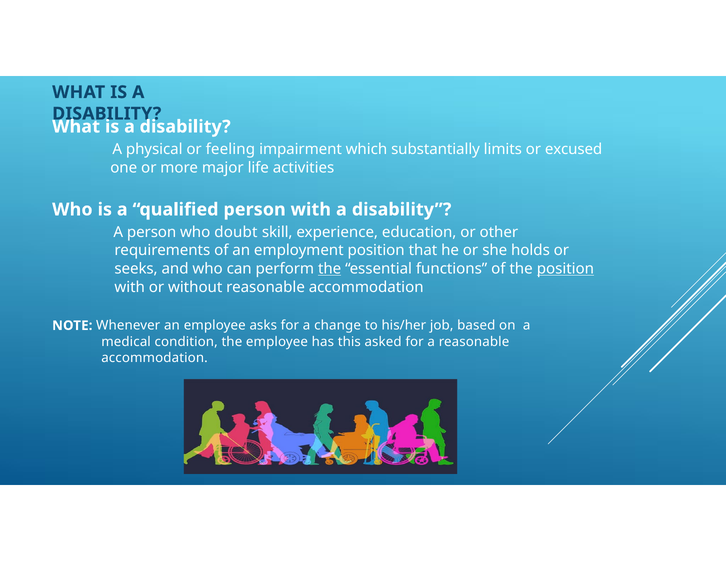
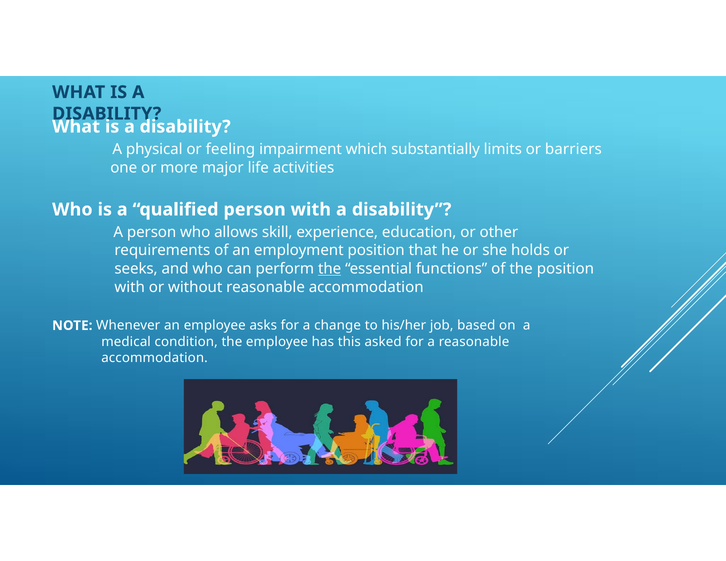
excused: excused -> barriers
doubt: doubt -> allows
position at (565, 269) underline: present -> none
